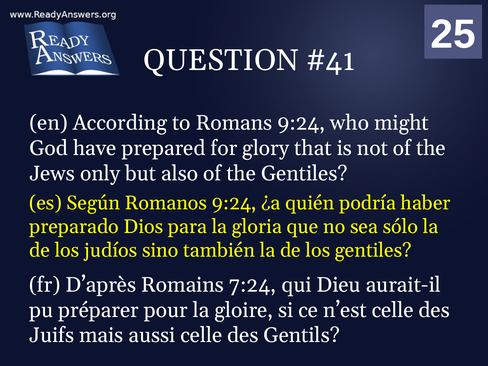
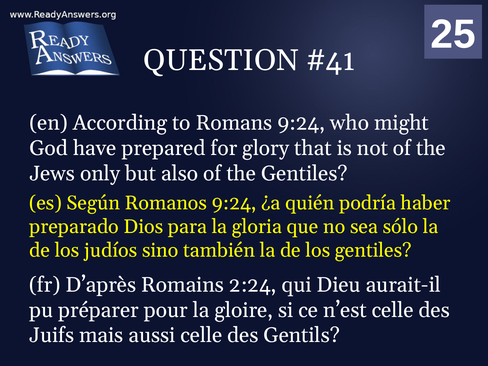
7:24: 7:24 -> 2:24
